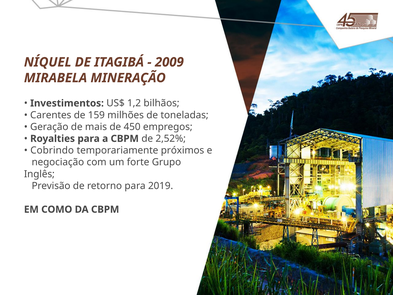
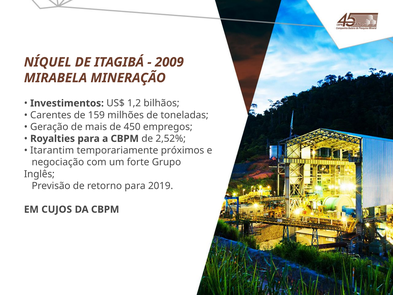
Cobrindo: Cobrindo -> Itarantim
COMO: COMO -> CUJOS
